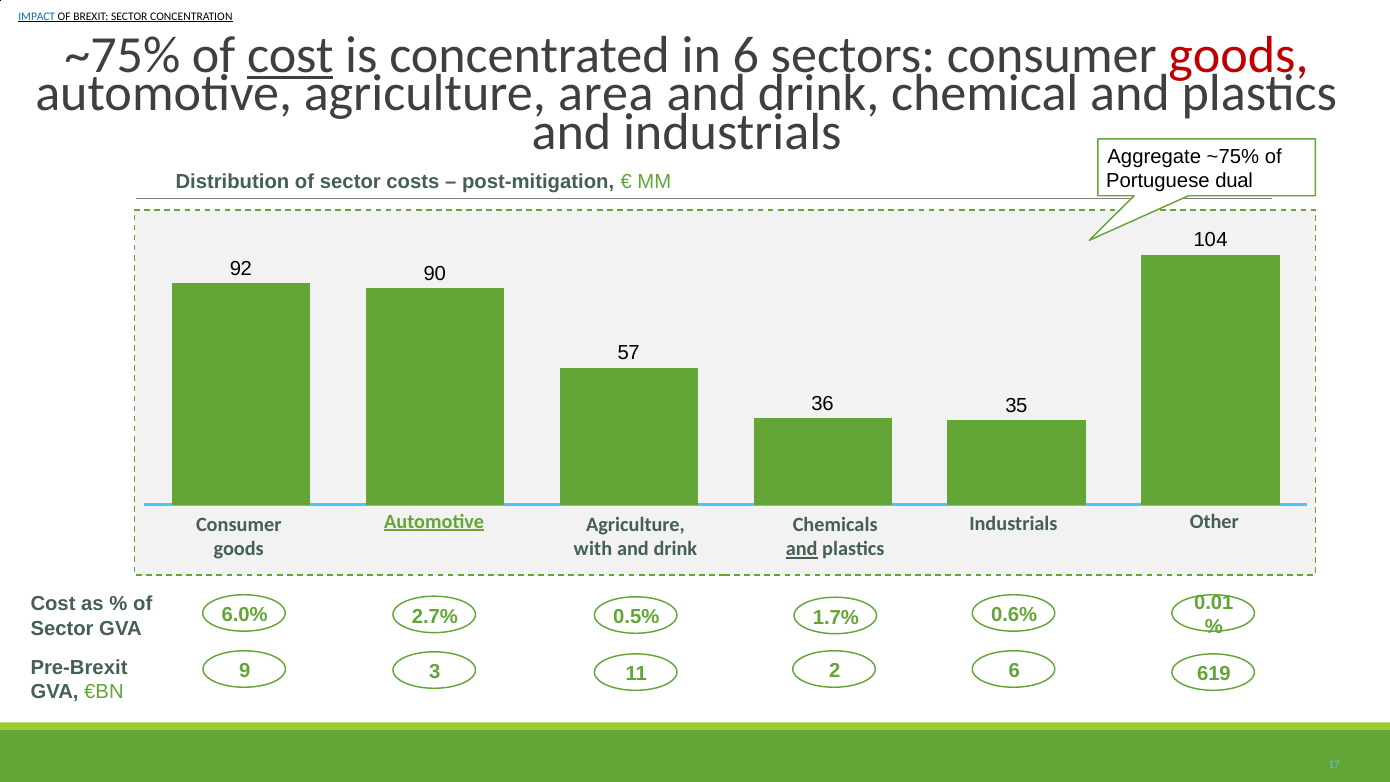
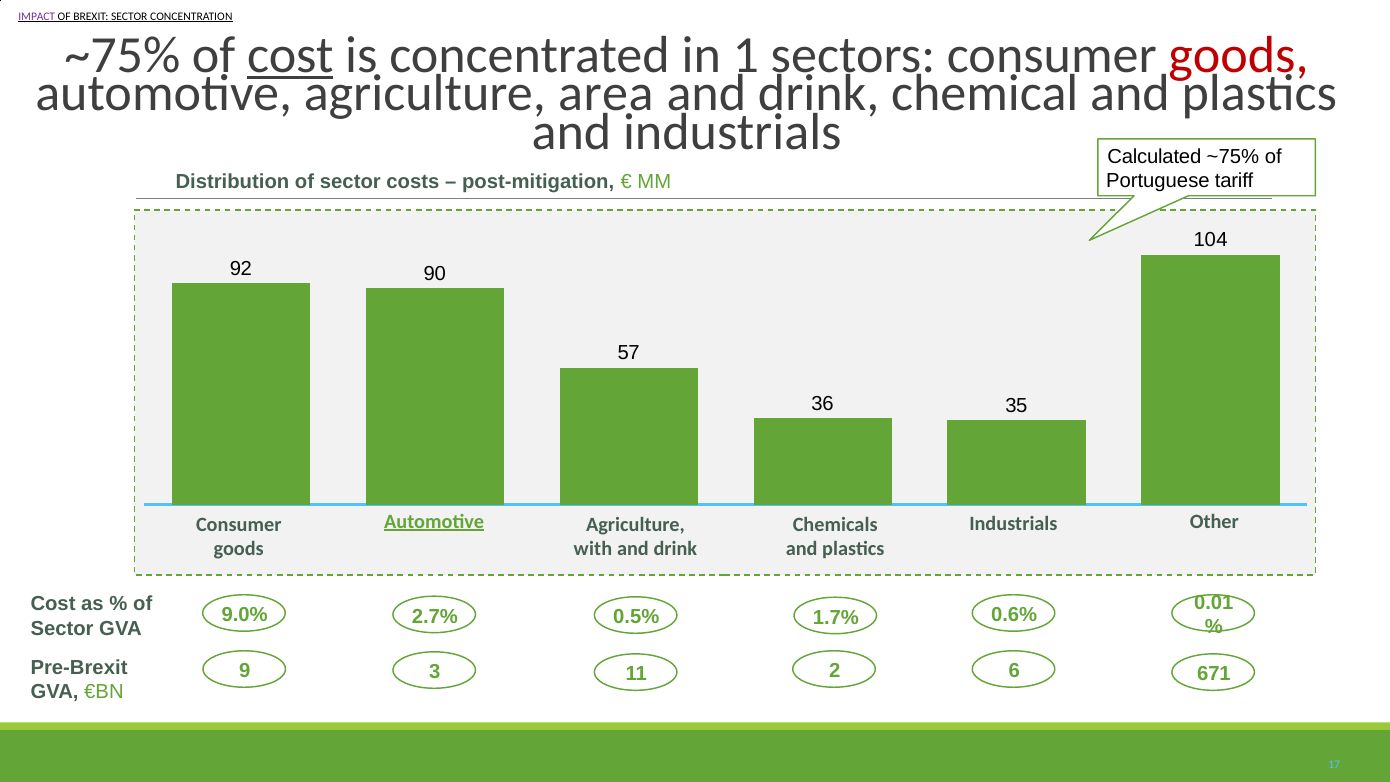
IMPACT colour: blue -> purple
in 6: 6 -> 1
Aggregate: Aggregate -> Calculated
dual: dual -> tariff
and at (802, 549) underline: present -> none
6.0%: 6.0% -> 9.0%
619: 619 -> 671
